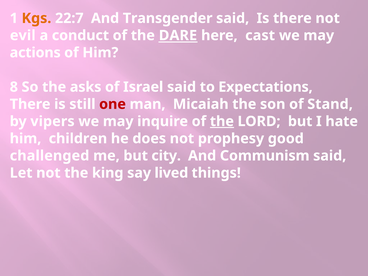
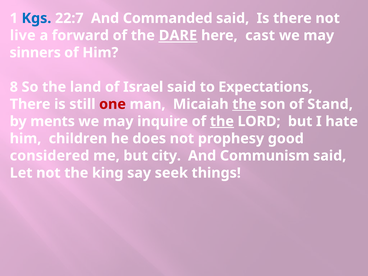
Kgs colour: orange -> blue
Transgender: Transgender -> Commanded
evil: evil -> live
conduct: conduct -> forward
actions: actions -> sinners
asks: asks -> land
the at (244, 104) underline: none -> present
vipers: vipers -> ments
challenged: challenged -> considered
lived: lived -> seek
